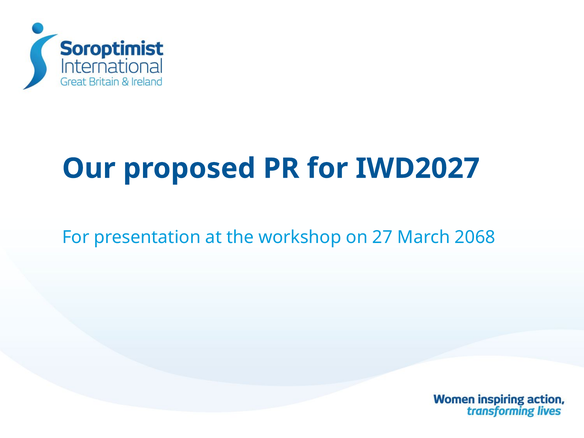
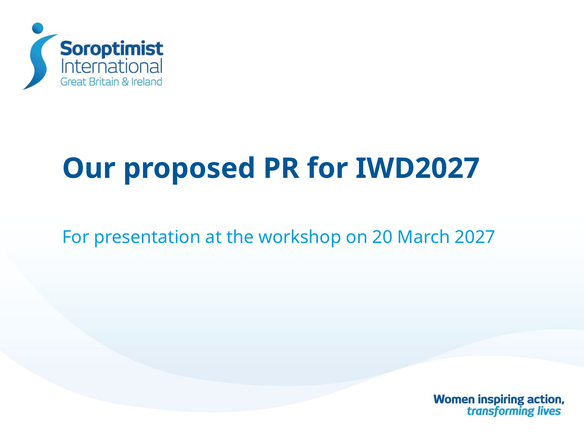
27: 27 -> 20
2068: 2068 -> 2027
